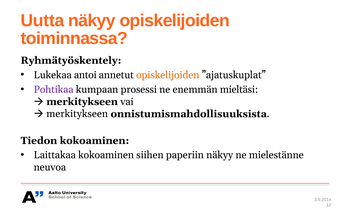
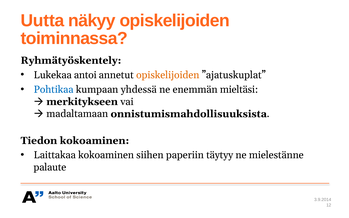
Pohtikaa colour: purple -> blue
prosessi: prosessi -> yhdessä
merkitykseen at (77, 114): merkitykseen -> madaltamaan
paperiin näkyy: näkyy -> täytyy
neuvoa: neuvoa -> palaute
